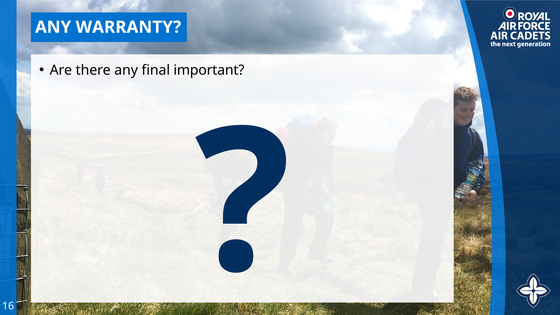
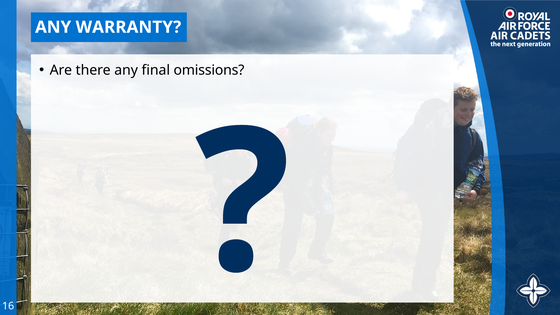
important: important -> omissions
